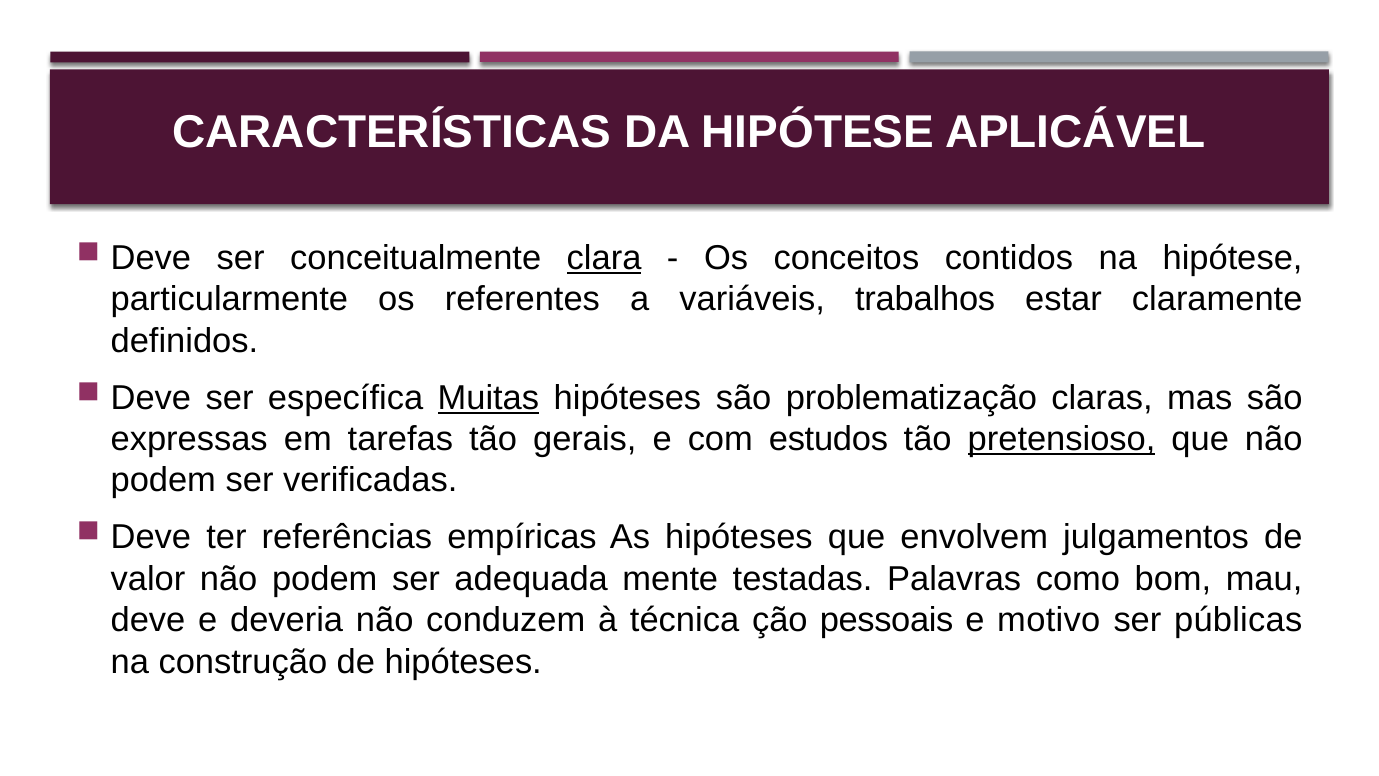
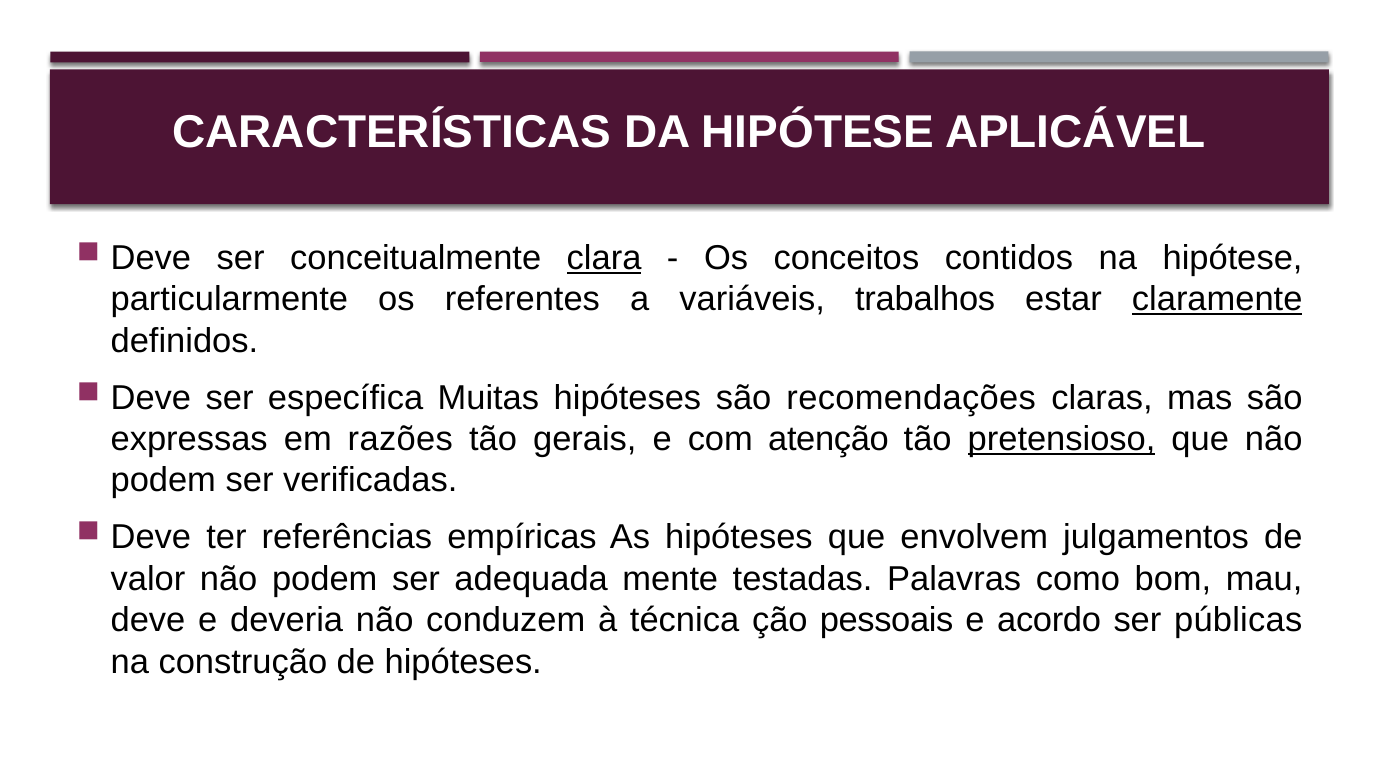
claramente underline: none -> present
Muitas underline: present -> none
problematização: problematização -> recomendações
tarefas: tarefas -> razões
estudos: estudos -> atenção
motivo: motivo -> acordo
